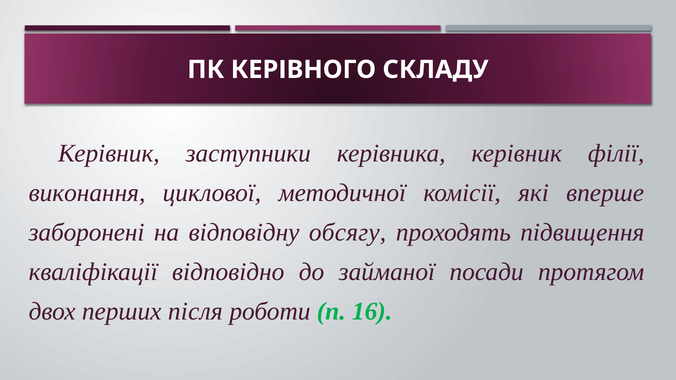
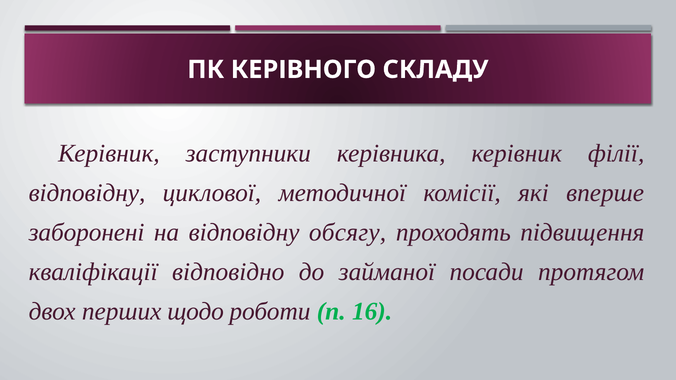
виконання at (87, 193): виконання -> відповідну
після: після -> щодо
